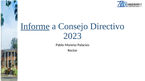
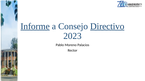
Directivo underline: none -> present
